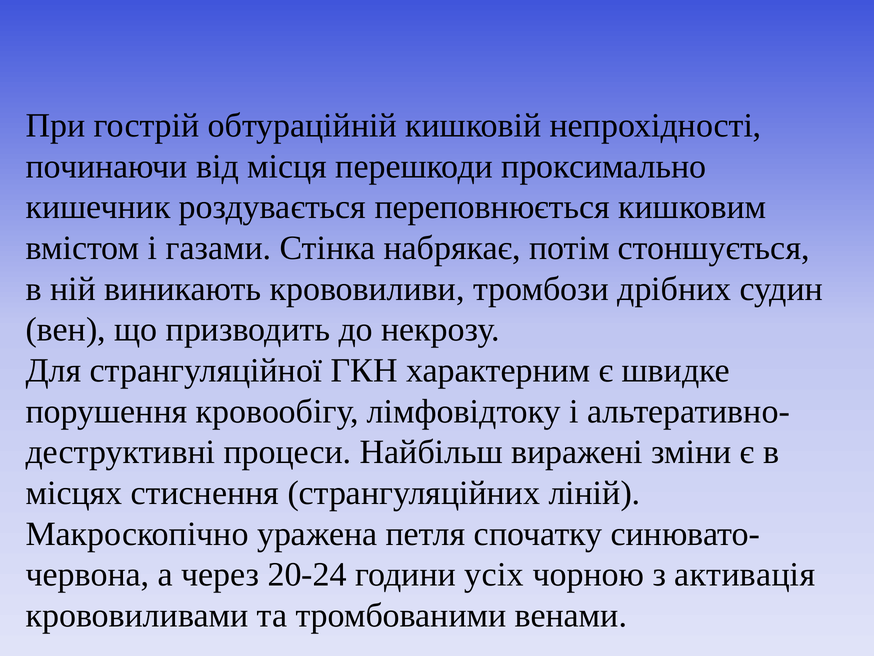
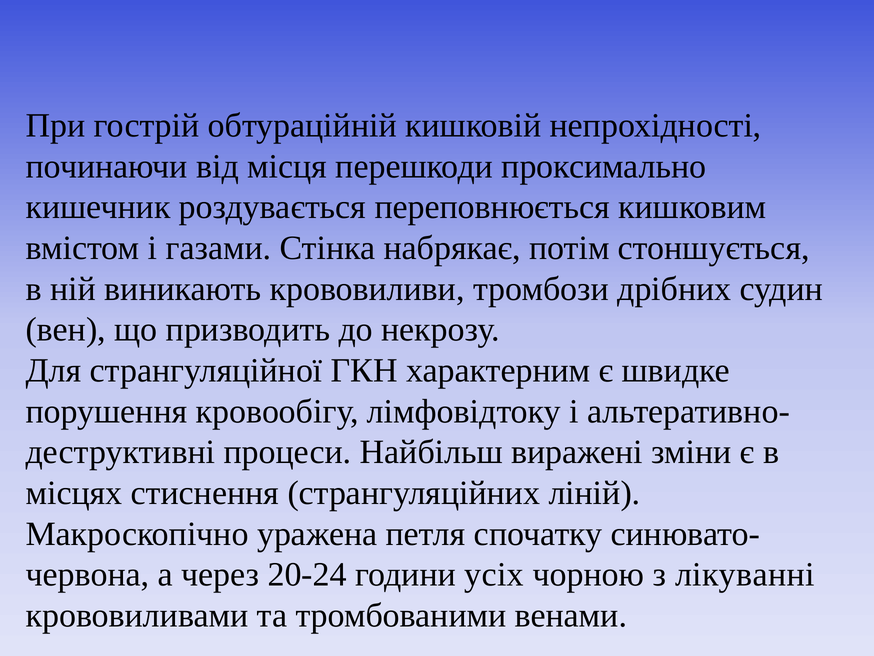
активація: активація -> лікуванні
